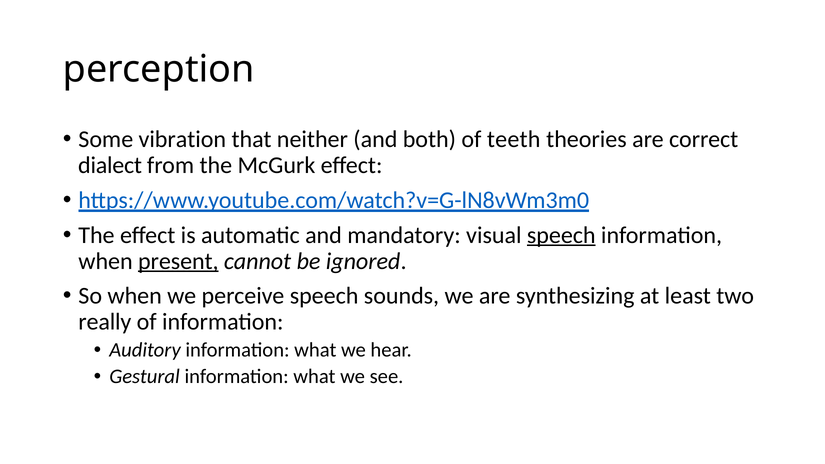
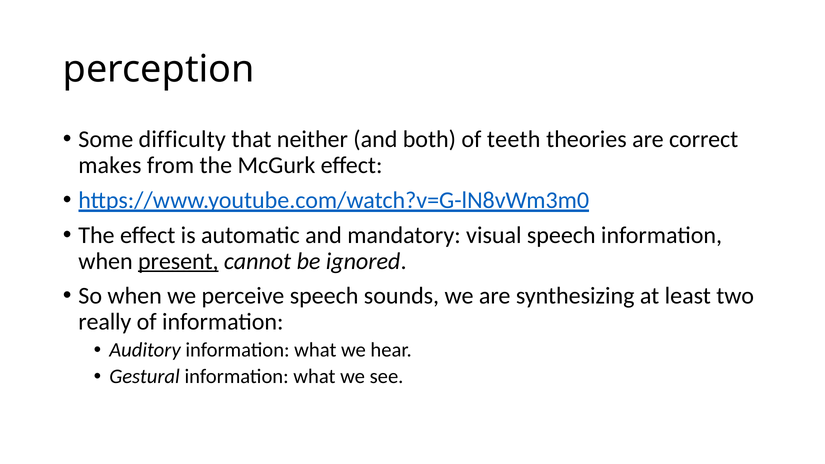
vibration: vibration -> difficulty
dialect: dialect -> makes
speech at (561, 235) underline: present -> none
